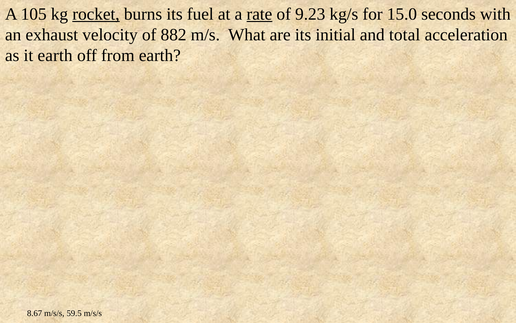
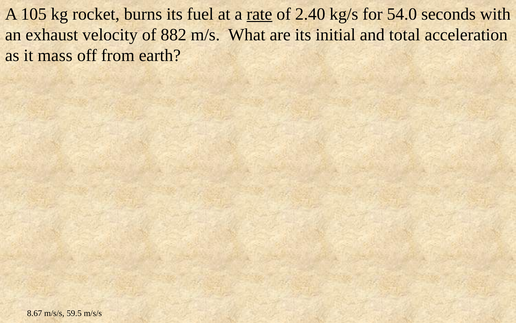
rocket underline: present -> none
9.23: 9.23 -> 2.40
15.0: 15.0 -> 54.0
it earth: earth -> mass
